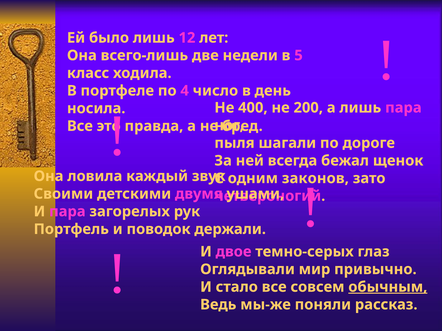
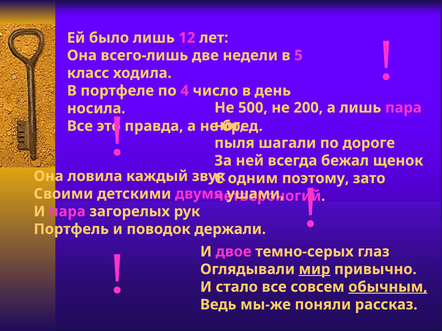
400: 400 -> 500
законов: законов -> поэтому
мир underline: none -> present
